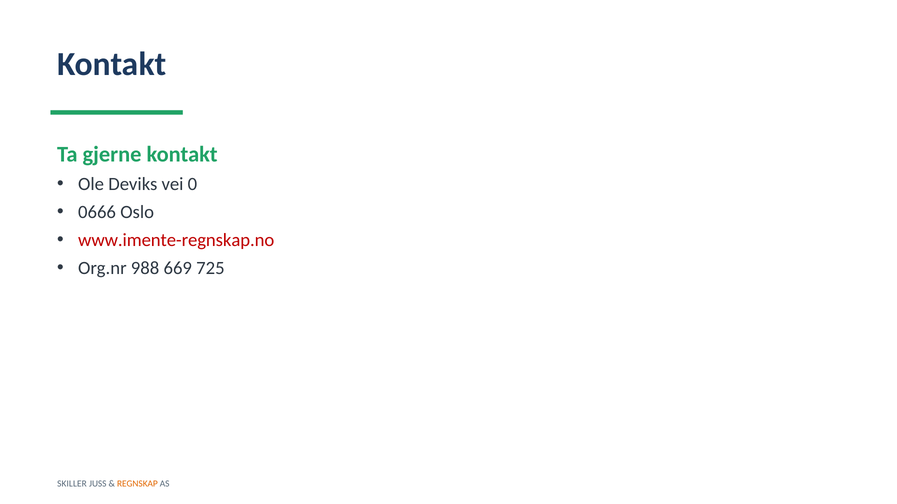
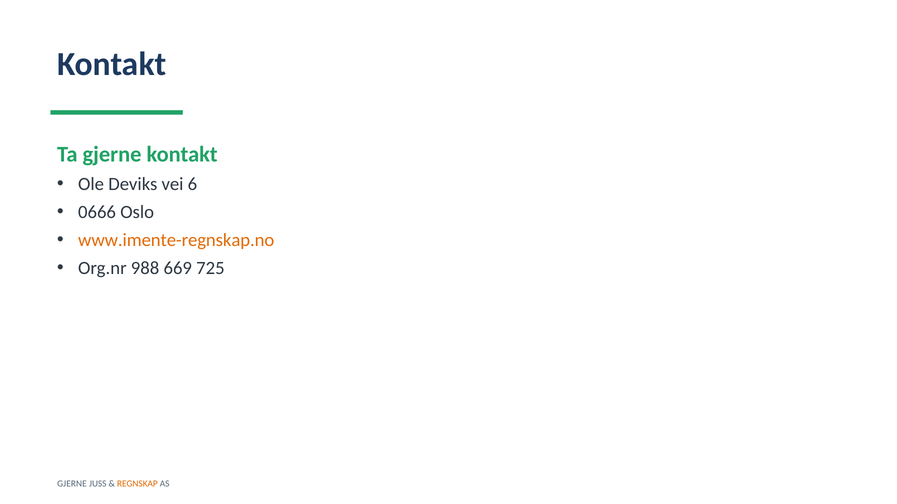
0: 0 -> 6
www.imente-regnskap.no colour: red -> orange
SKILLER at (72, 484): SKILLER -> GJERNE
